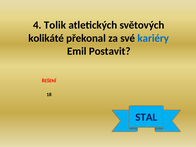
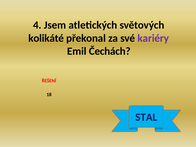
Tolik: Tolik -> Jsem
kariéry colour: blue -> purple
Postavit: Postavit -> Čechách
